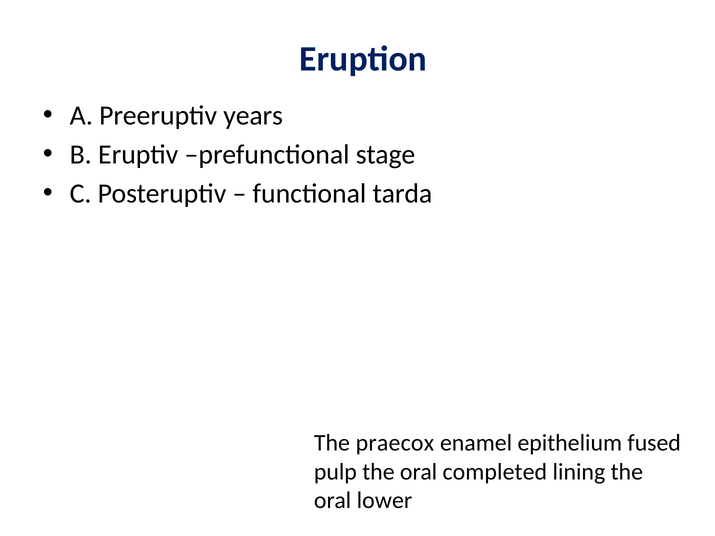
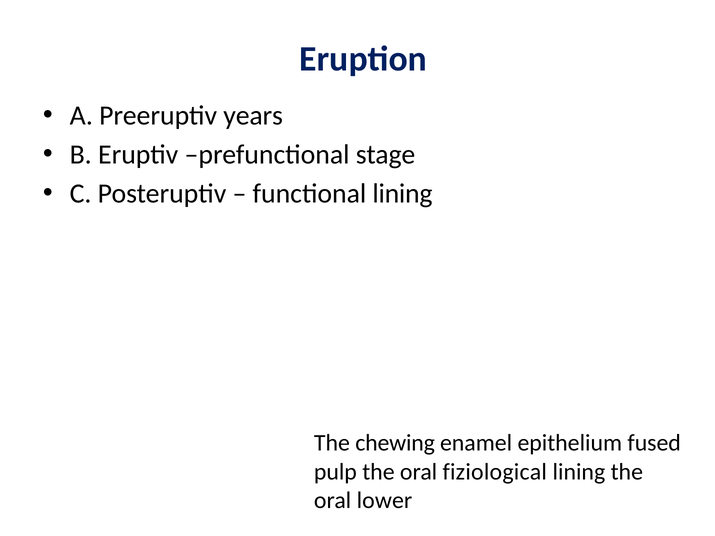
functional tarda: tarda -> lining
praecox: praecox -> chewing
completed: completed -> fiziological
